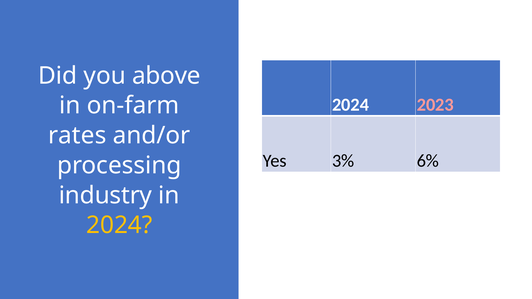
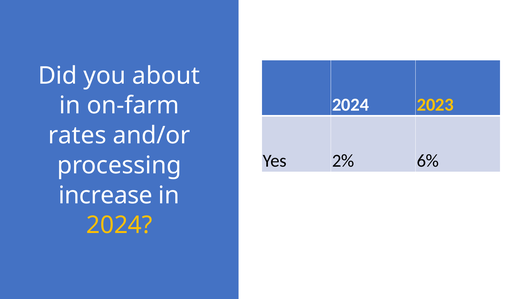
above: above -> about
2023 colour: pink -> yellow
3%: 3% -> 2%
industry: industry -> increase
